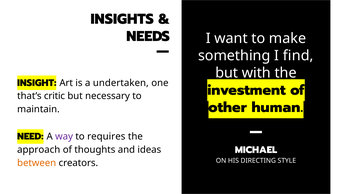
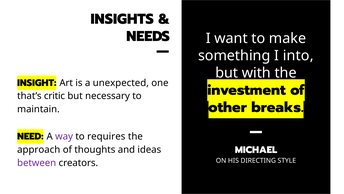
find: find -> into
undertaken: undertaken -> unexpected
human: human -> breaks
between colour: orange -> purple
